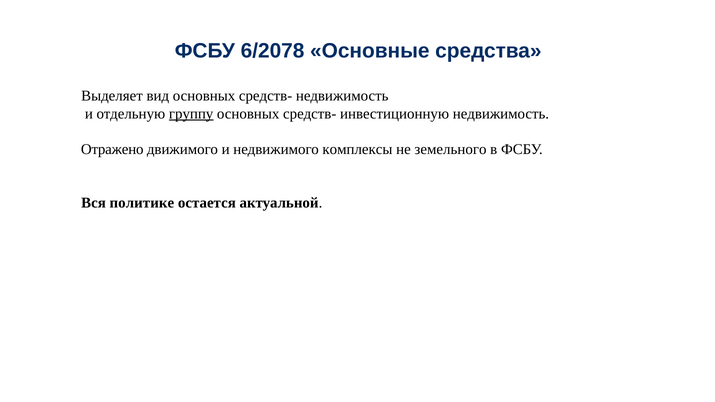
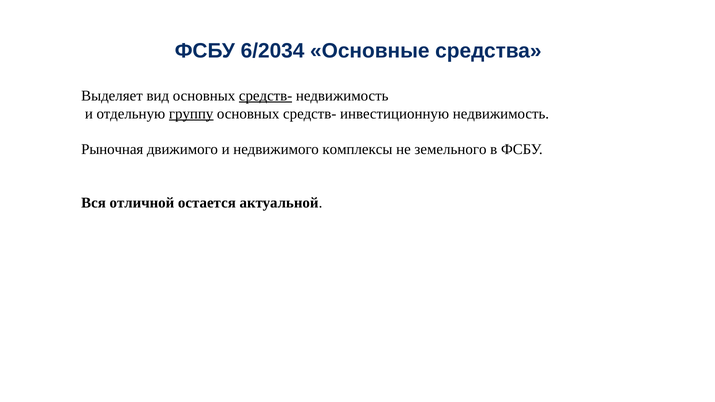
6/2078: 6/2078 -> 6/2034
средств- at (266, 96) underline: none -> present
Отражено: Отражено -> Рыночная
политике: политике -> отличной
